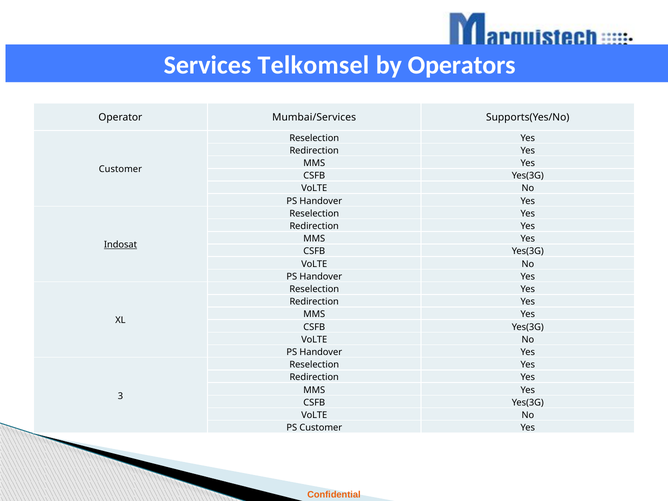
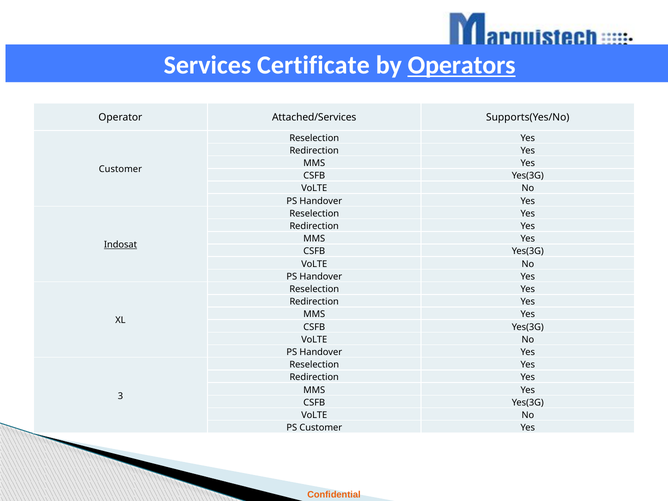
Telkomsel: Telkomsel -> Certificate
Operators underline: none -> present
Mumbai/Services: Mumbai/Services -> Attached/Services
